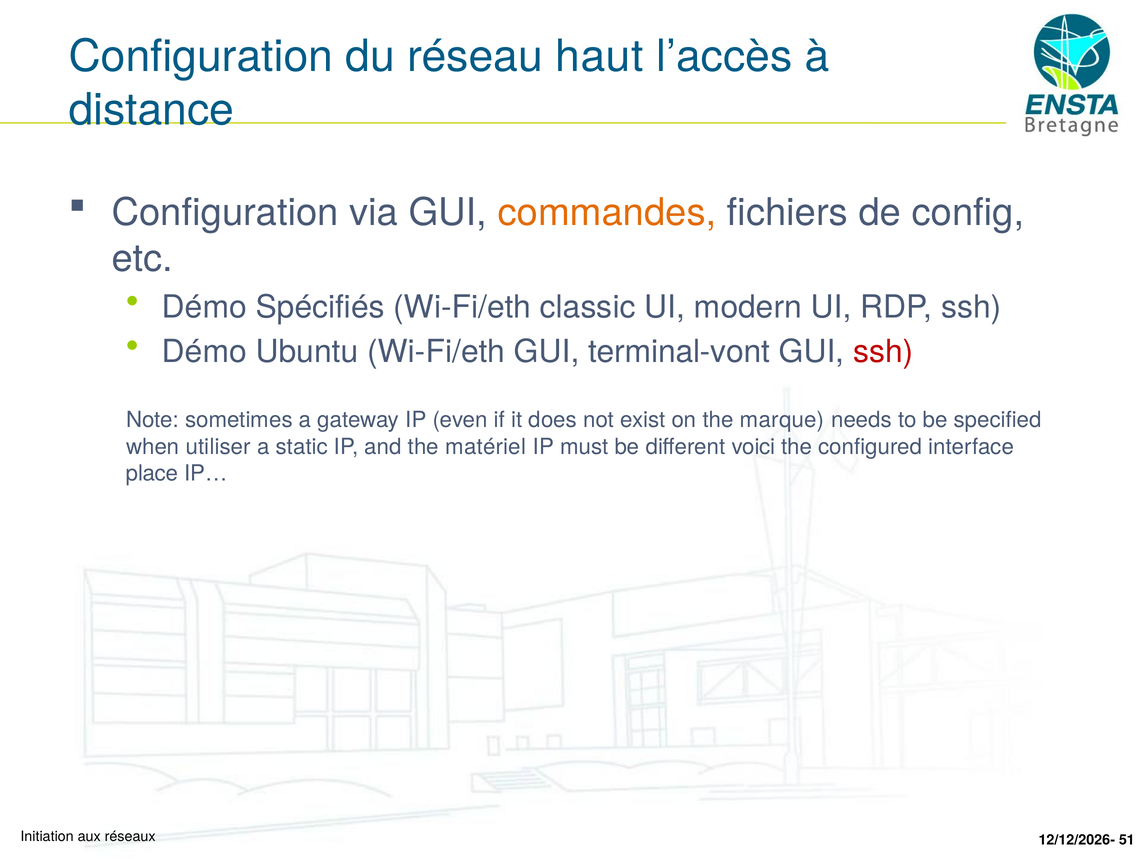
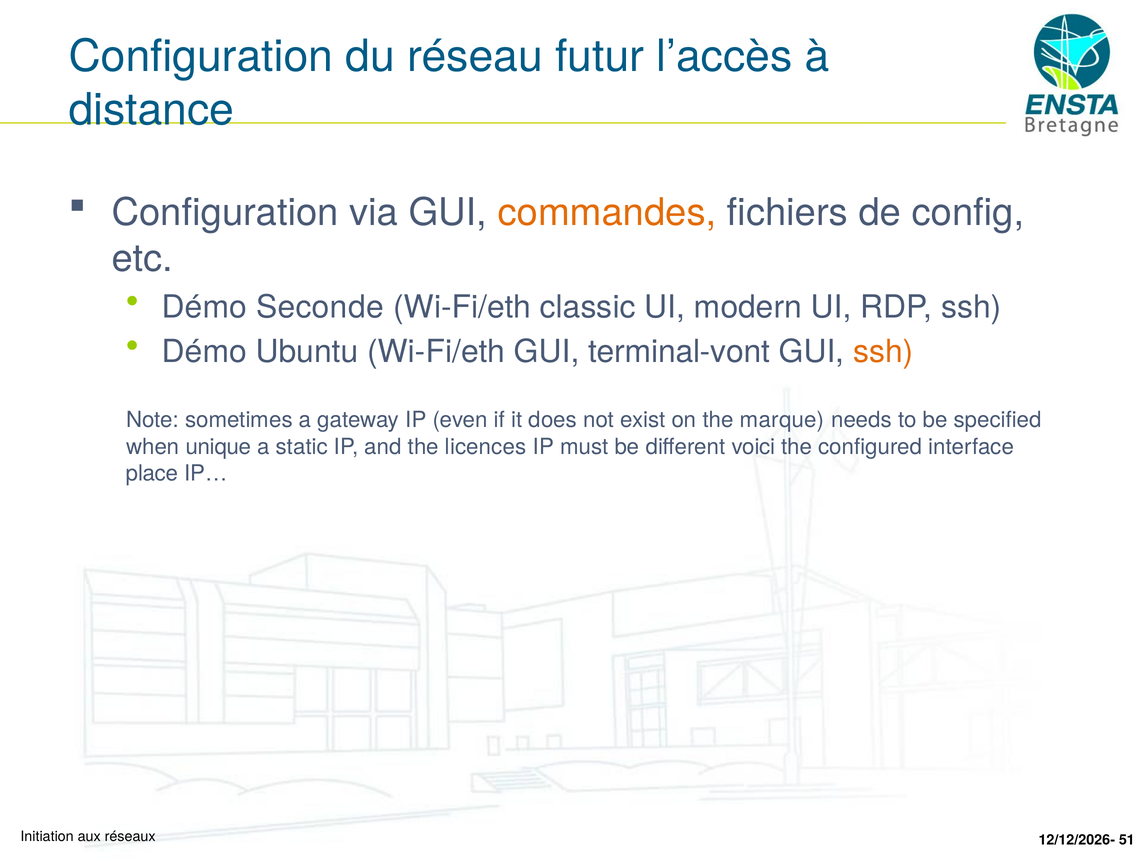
haut: haut -> futur
Spécifiés: Spécifiés -> Seconde
ssh at (883, 352) colour: red -> orange
utiliser: utiliser -> unique
matériel: matériel -> licences
